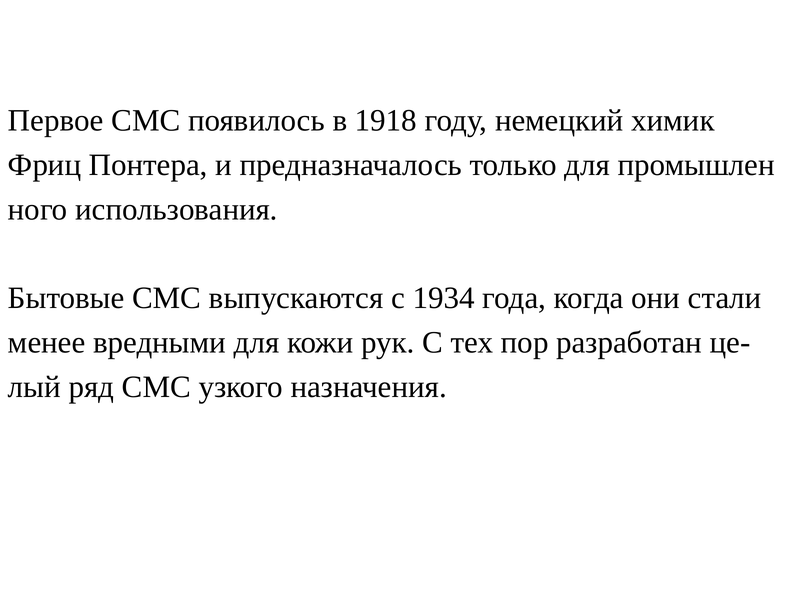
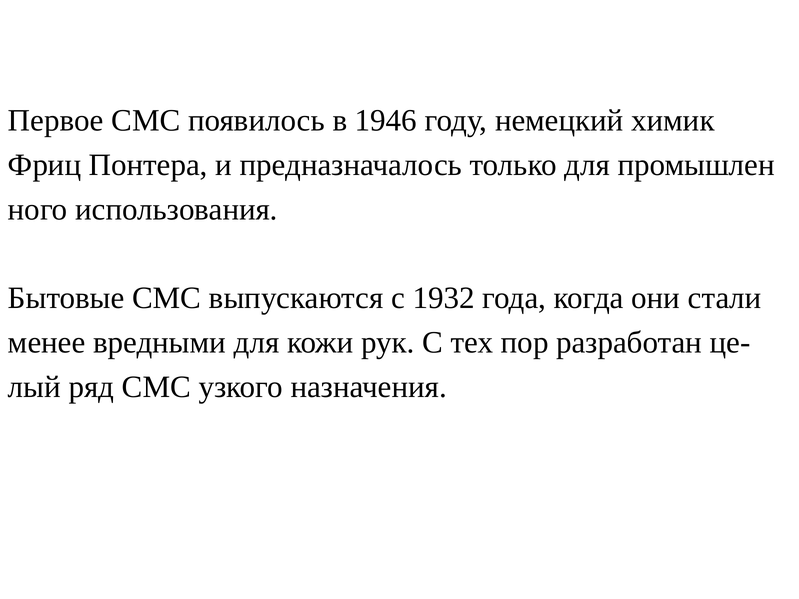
1918: 1918 -> 1946
1934: 1934 -> 1932
